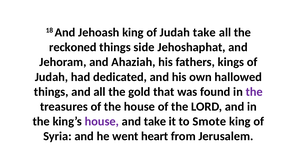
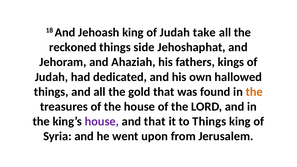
the at (254, 92) colour: purple -> orange
and take: take -> that
to Smote: Smote -> Things
heart: heart -> upon
